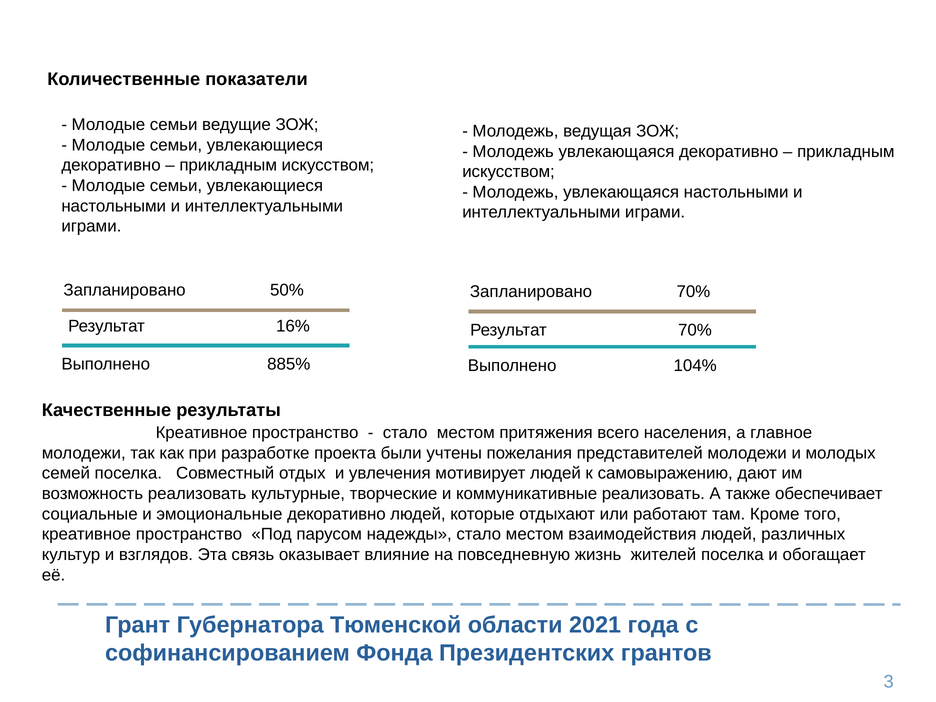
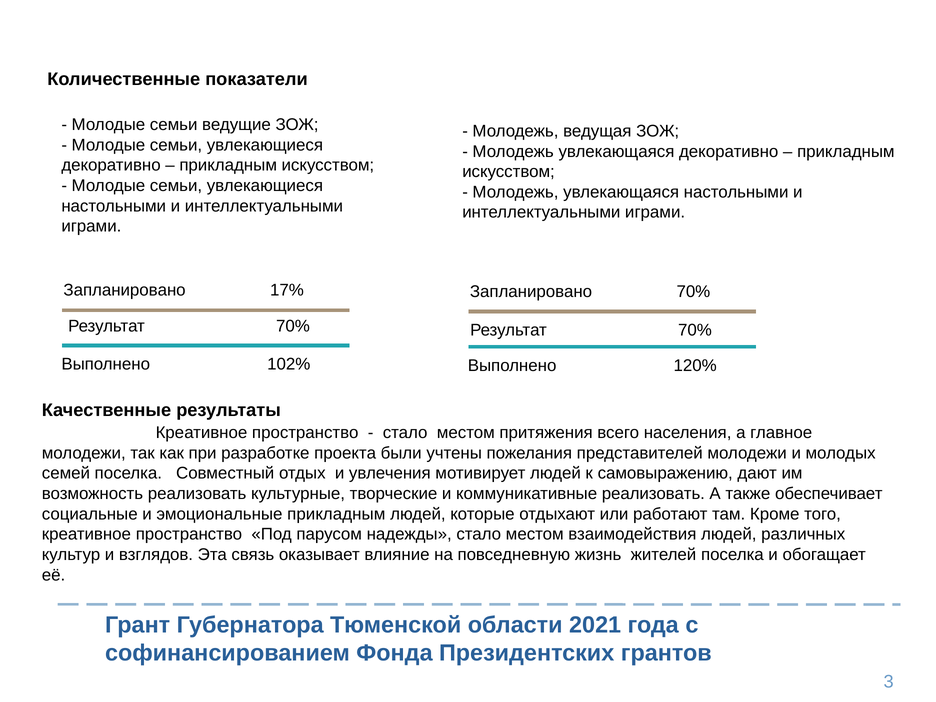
50%: 50% -> 17%
16% at (293, 326): 16% -> 70%
885%: 885% -> 102%
104%: 104% -> 120%
эмоциональные декоративно: декоративно -> прикладным
